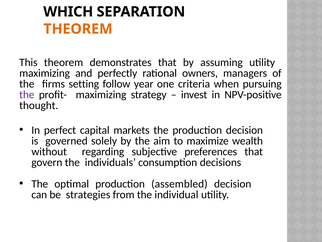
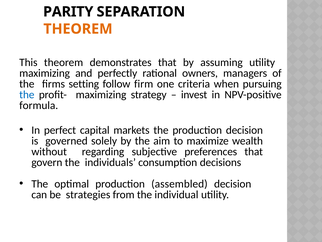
WHICH: WHICH -> PARITY
year: year -> firm
the at (27, 95) colour: purple -> blue
thought: thought -> formula
